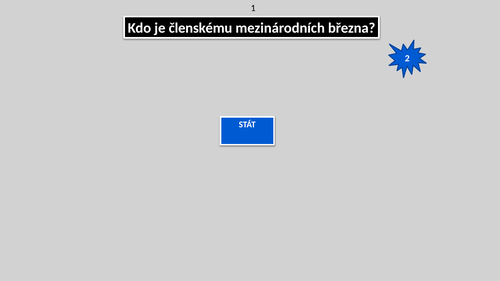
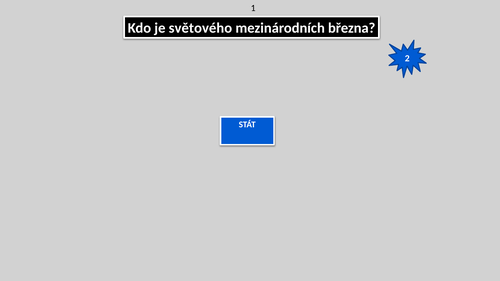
členskému: členskému -> světového
